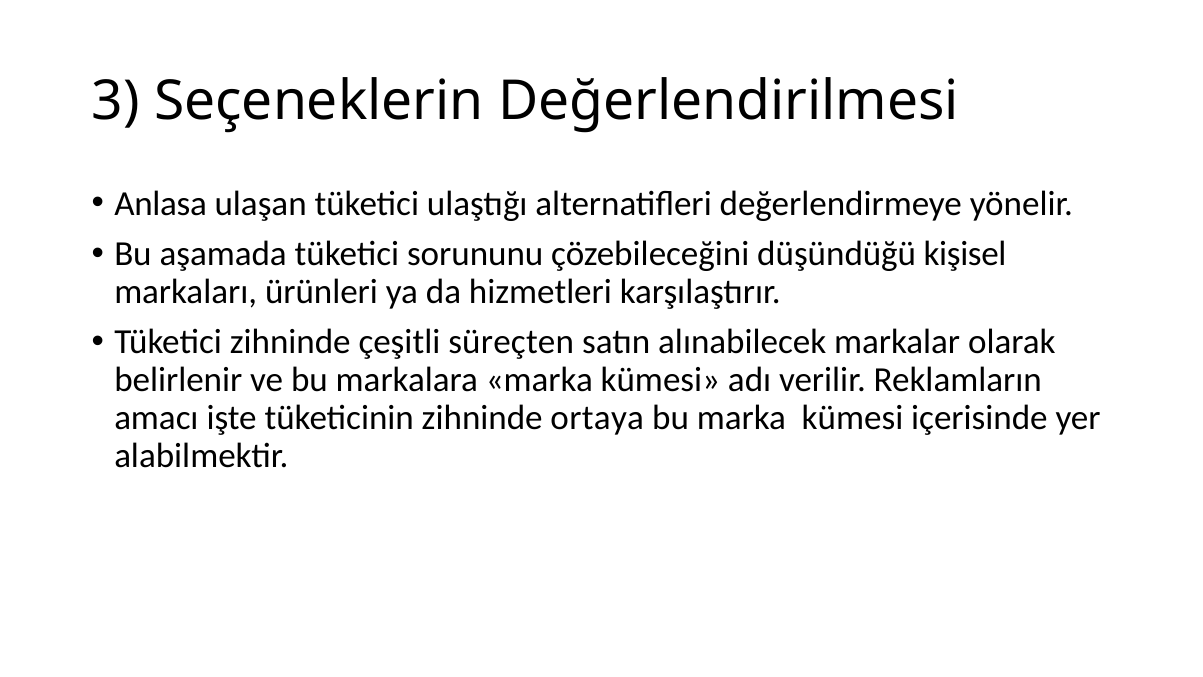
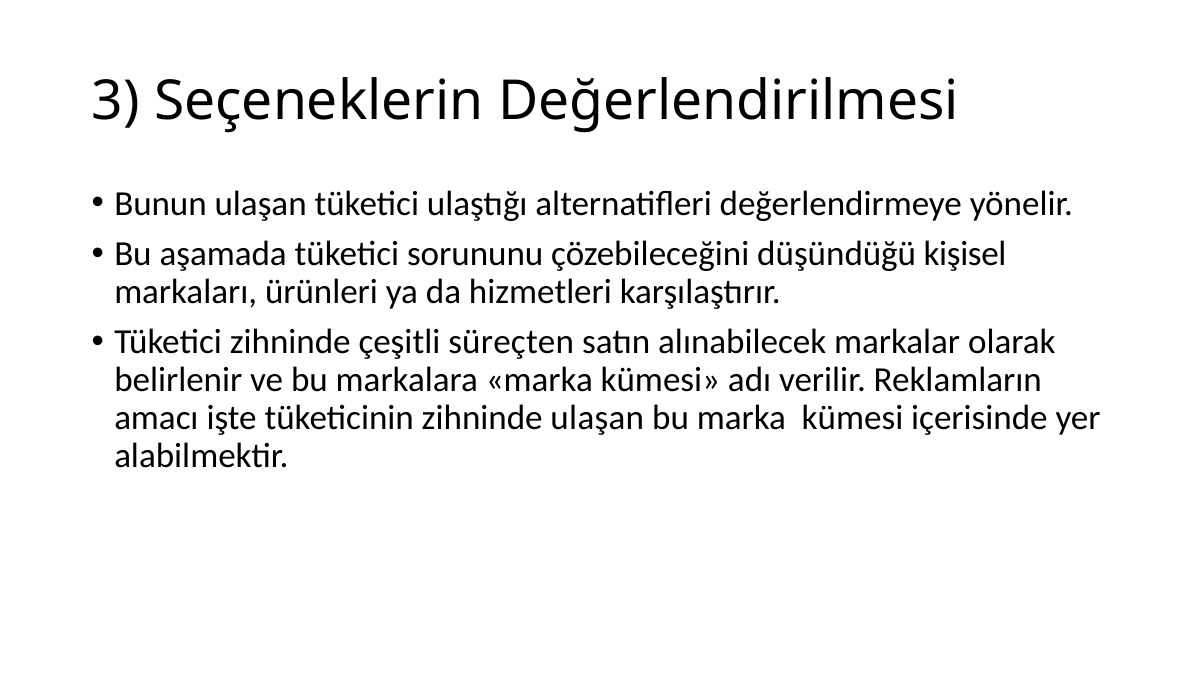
Anlasa: Anlasa -> Bunun
zihninde ortaya: ortaya -> ulaşan
